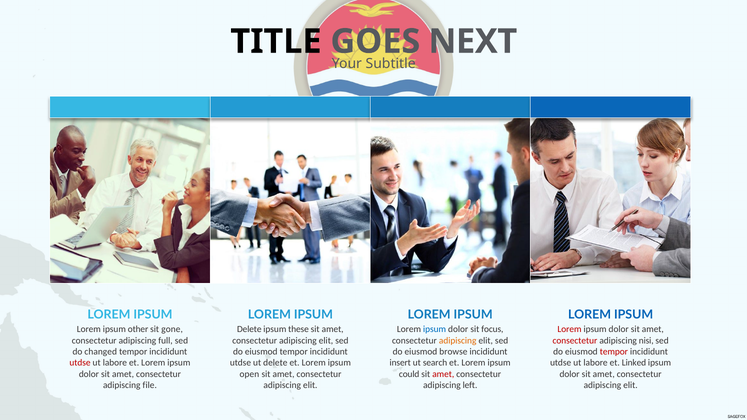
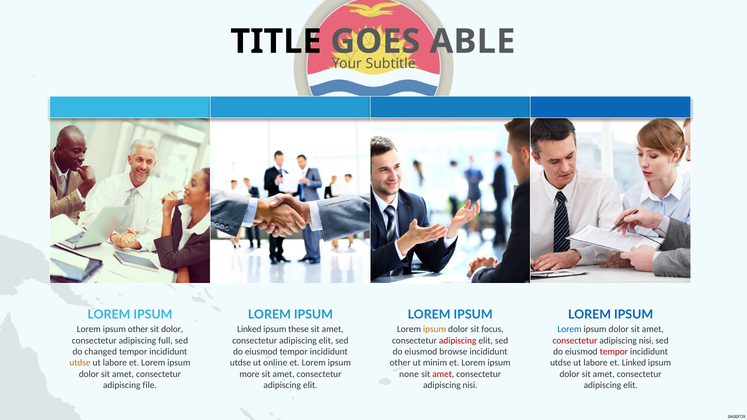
NEXT: NEXT -> ABLE
sit gone: gone -> dolor
Delete at (249, 329): Delete -> Linked
ipsum at (435, 329) colour: blue -> orange
Lorem at (569, 329) colour: red -> blue
adipiscing at (458, 341) colour: orange -> red
utdse at (80, 363) colour: red -> orange
ut delete: delete -> online
insert at (400, 363): insert -> other
search: search -> minim
open: open -> more
could: could -> none
left at (470, 385): left -> nisi
